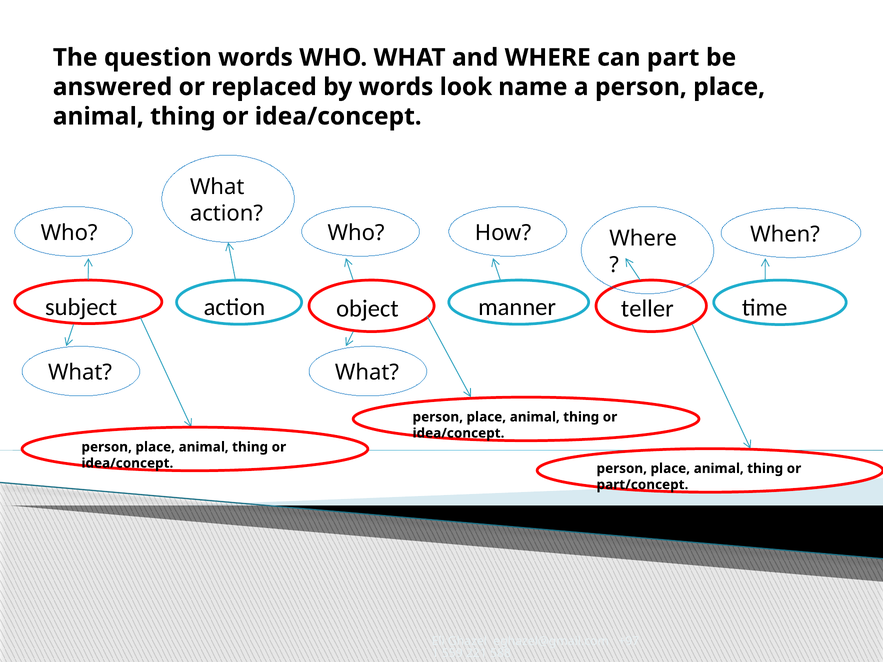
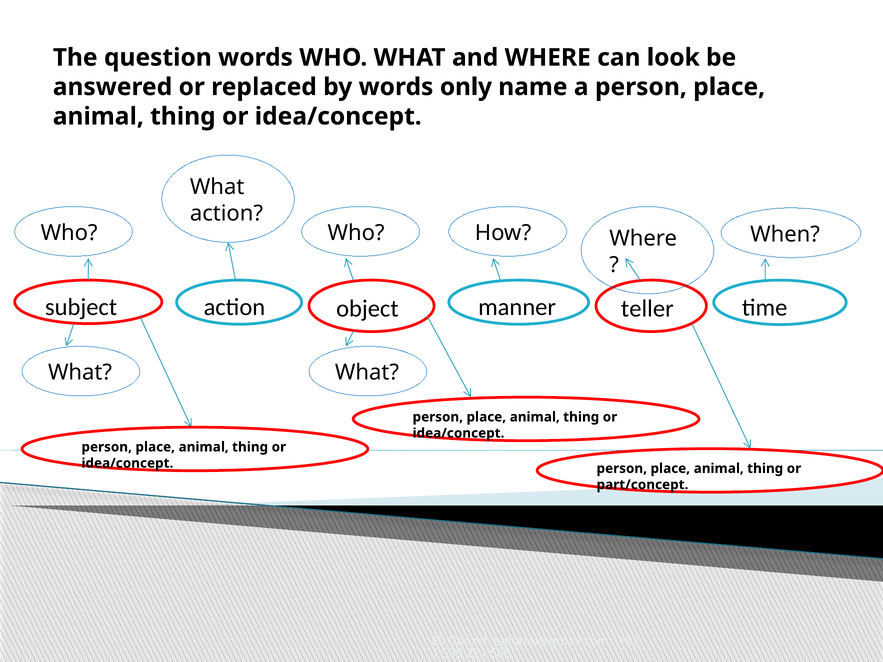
part: part -> look
look: look -> only
